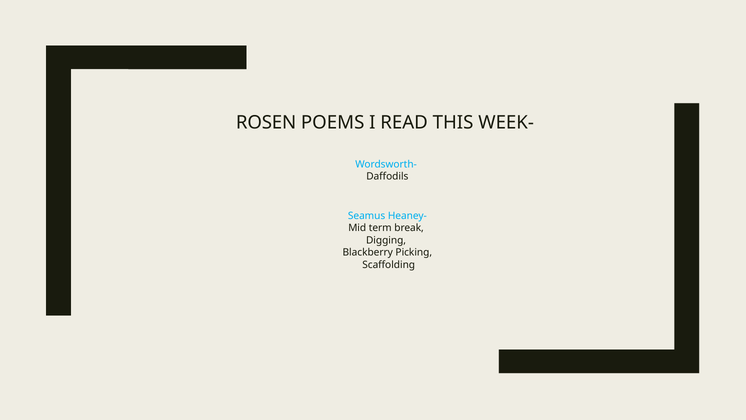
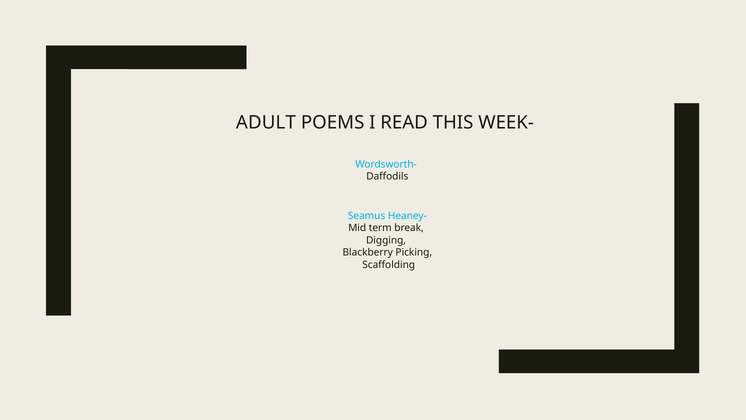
ROSEN: ROSEN -> ADULT
